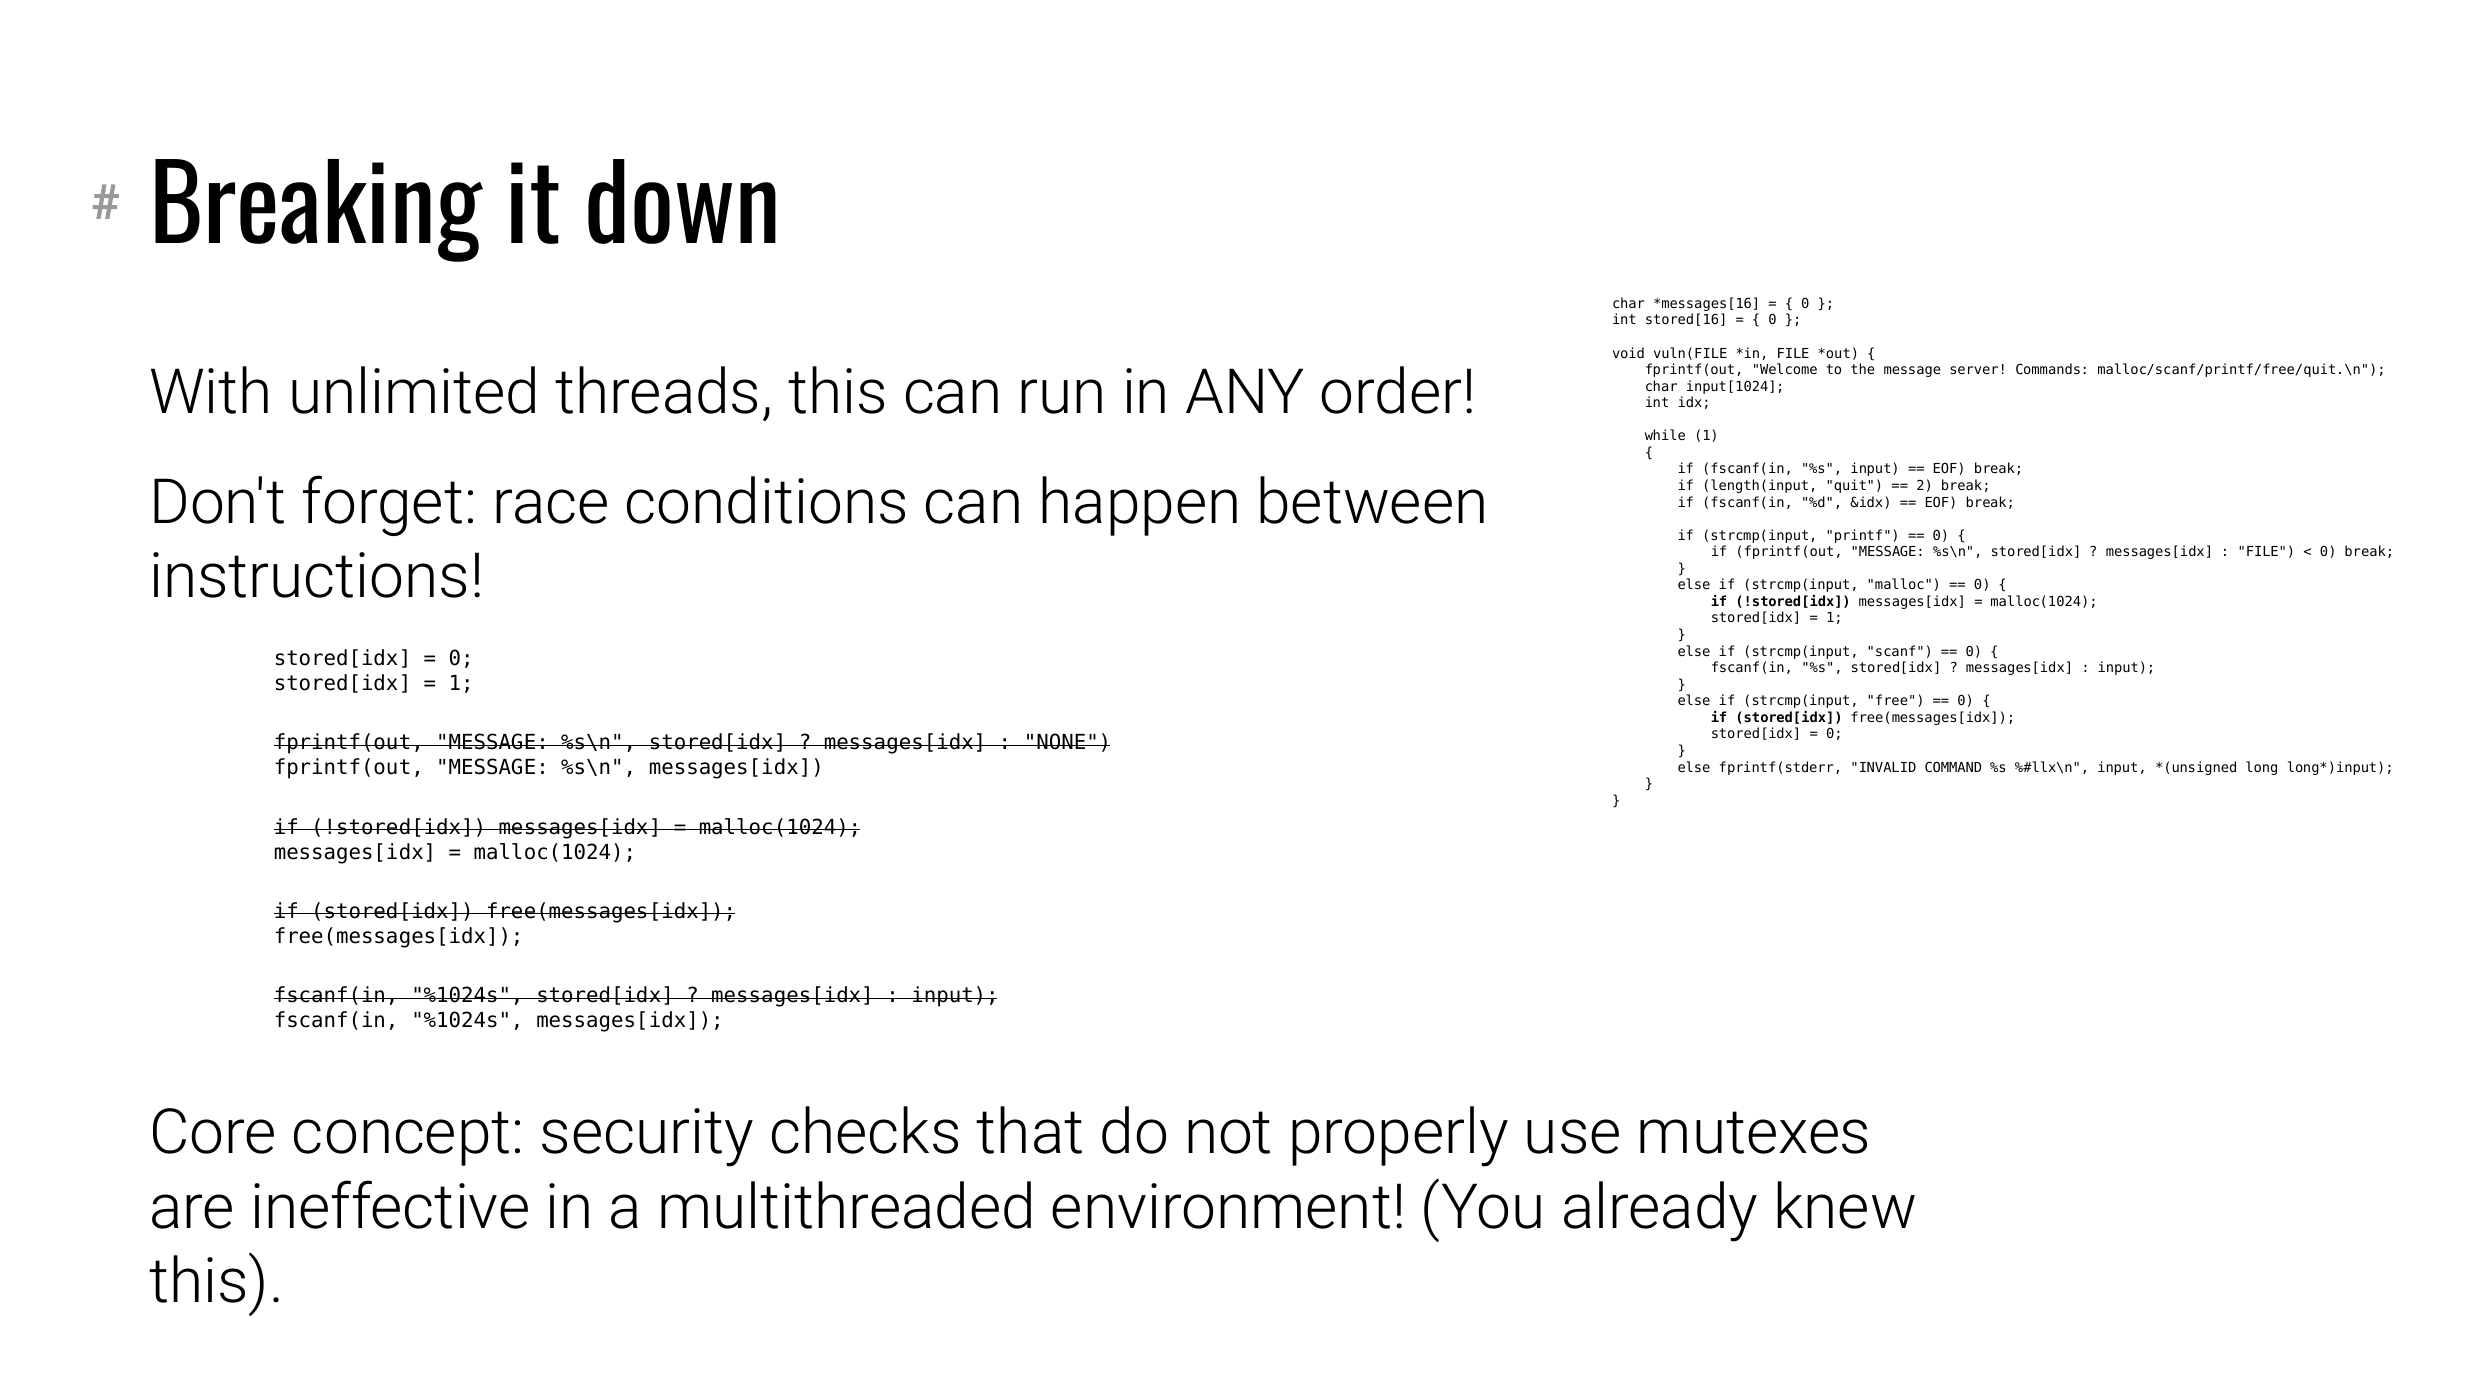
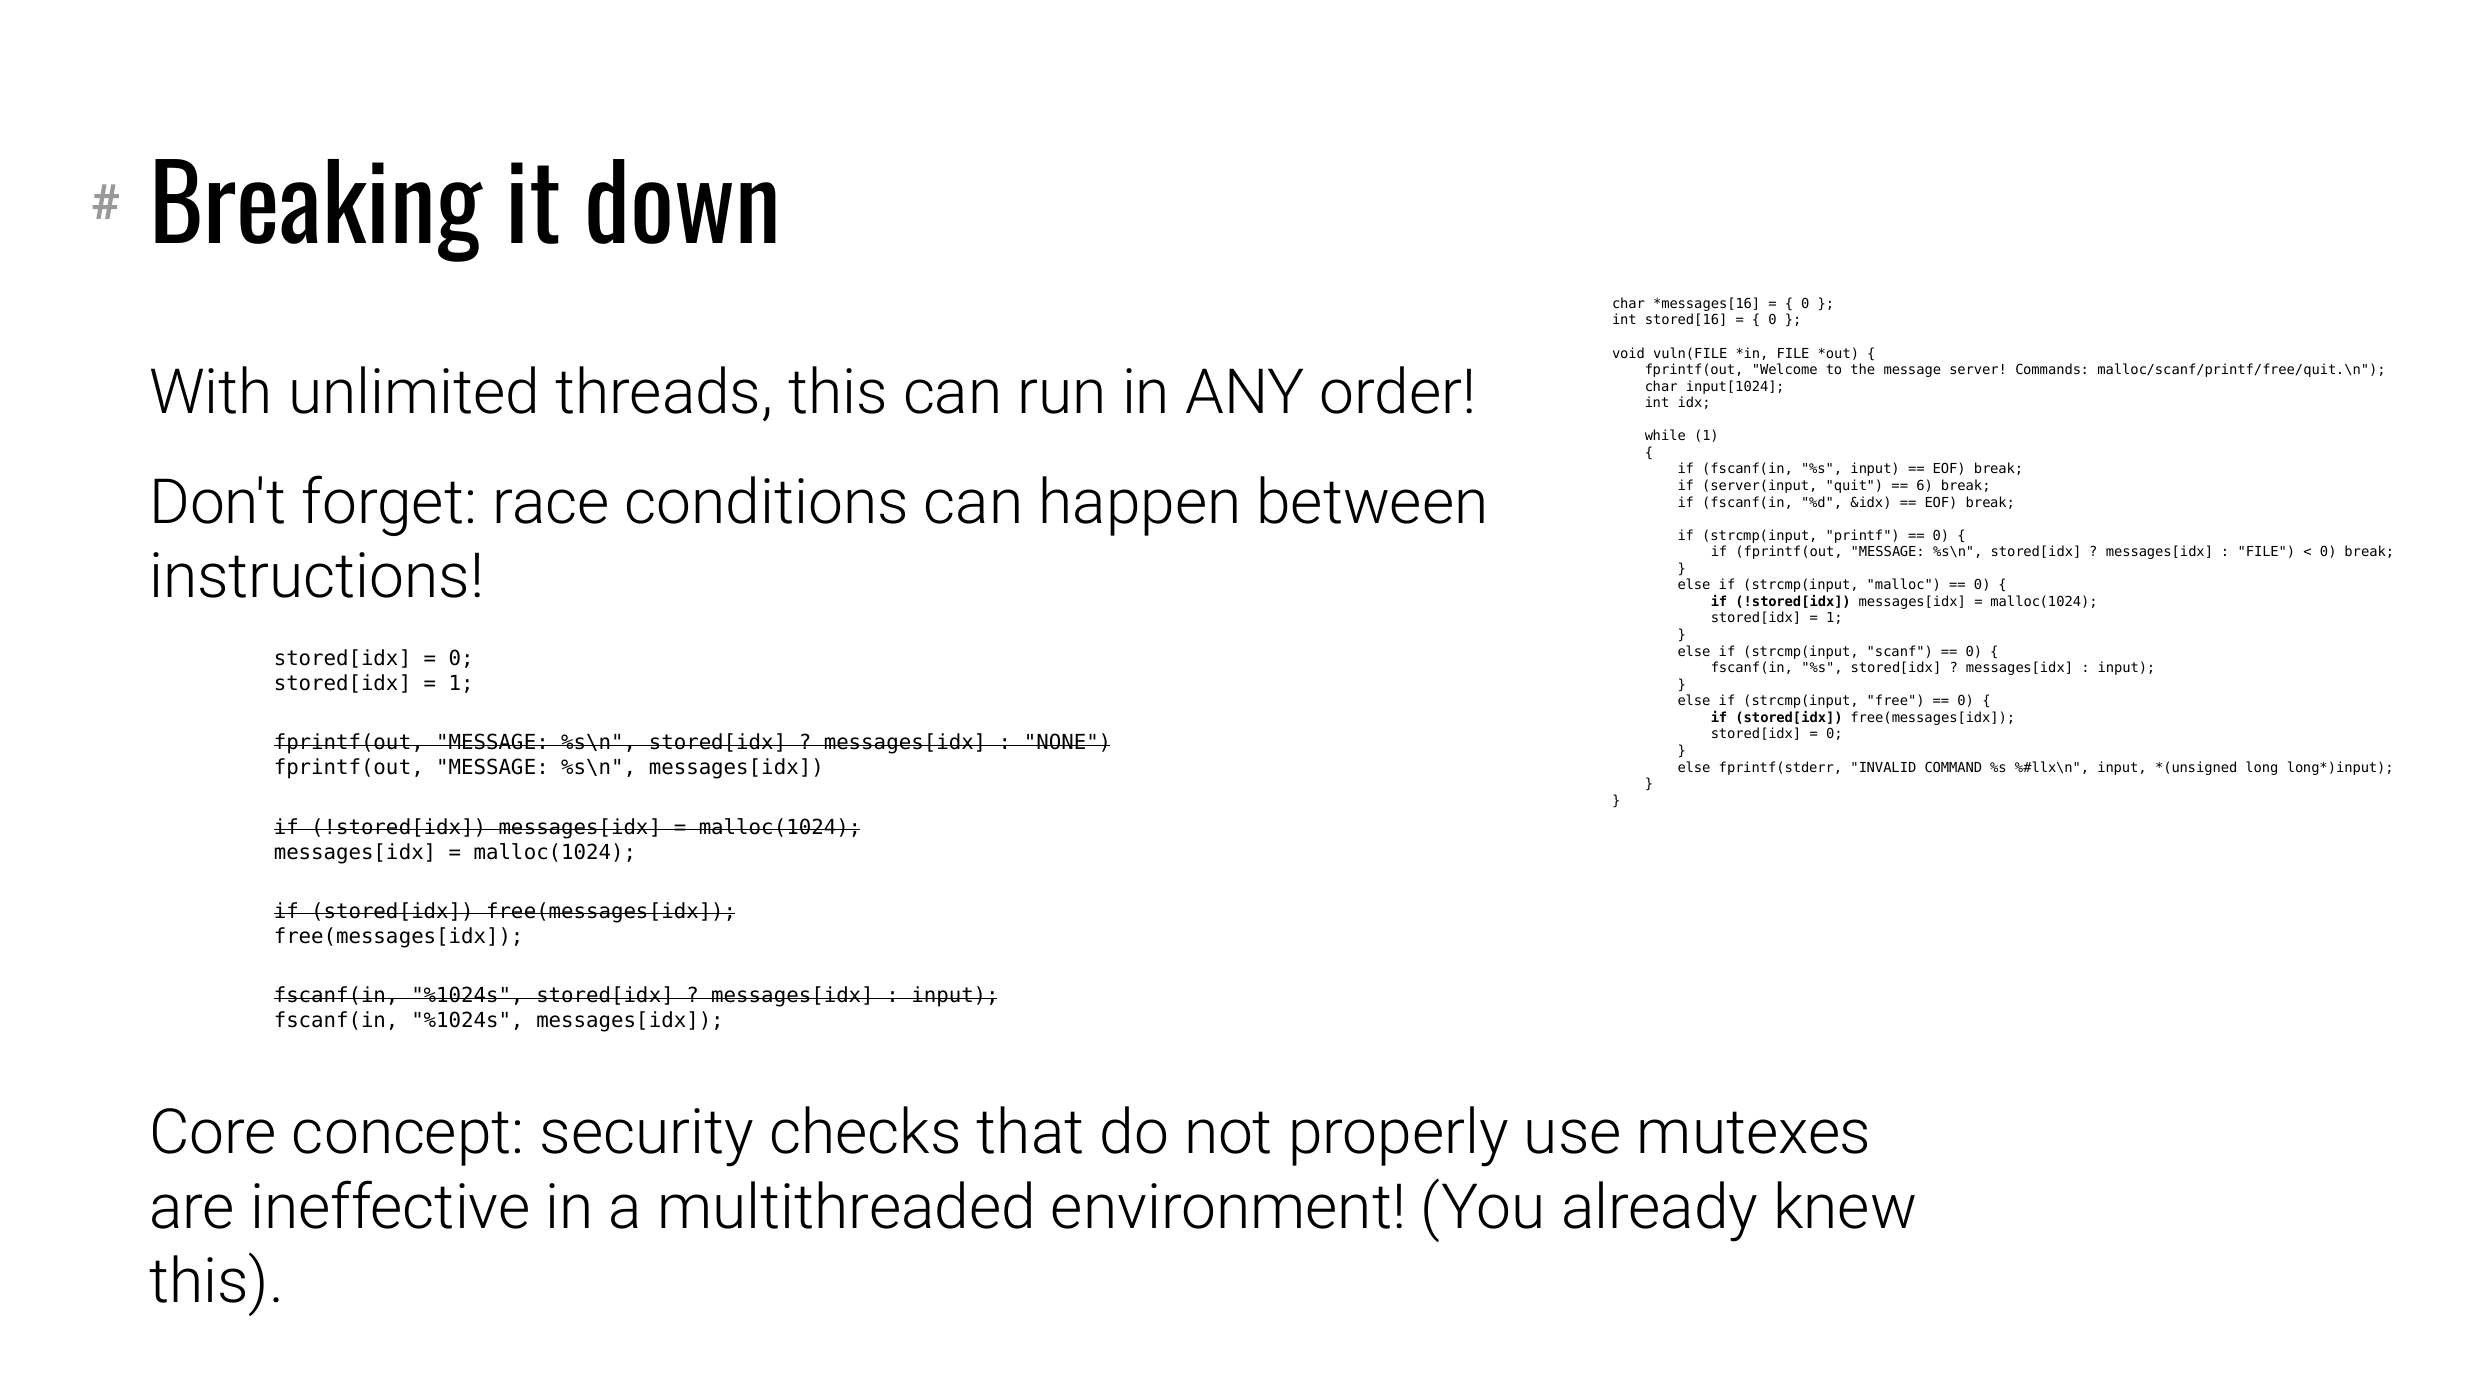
length(input: length(input -> server(input
2: 2 -> 6
